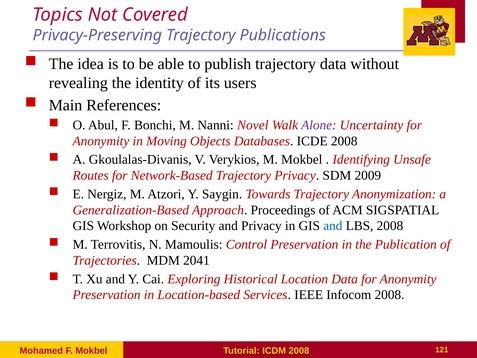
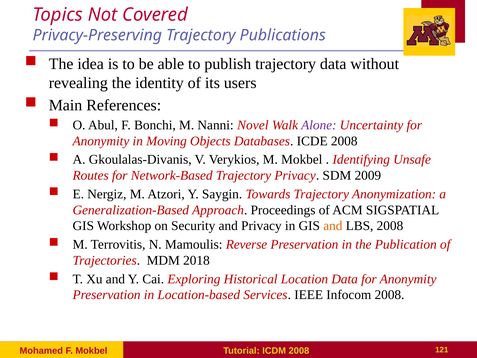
and at (333, 226) colour: blue -> orange
Control: Control -> Reverse
2041: 2041 -> 2018
